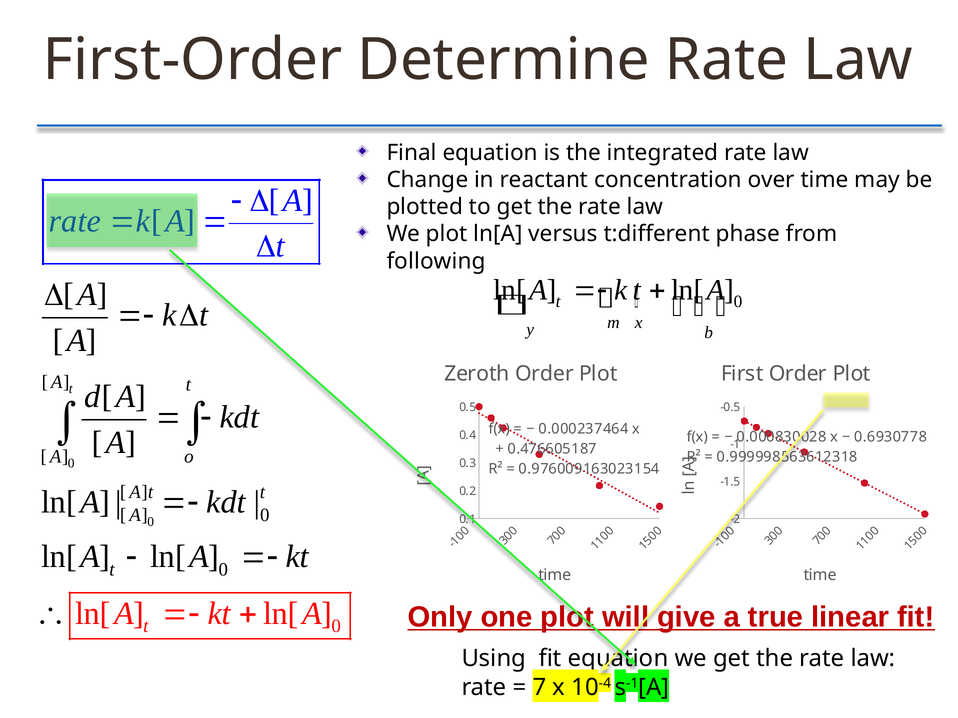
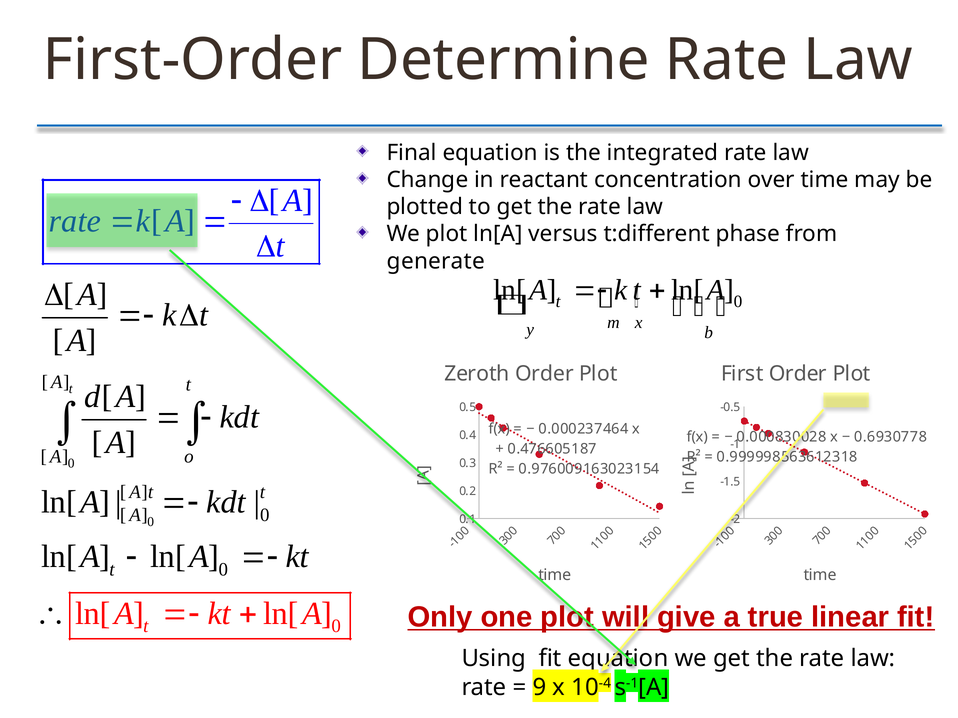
following: following -> generate
7 at (539, 688): 7 -> 9
